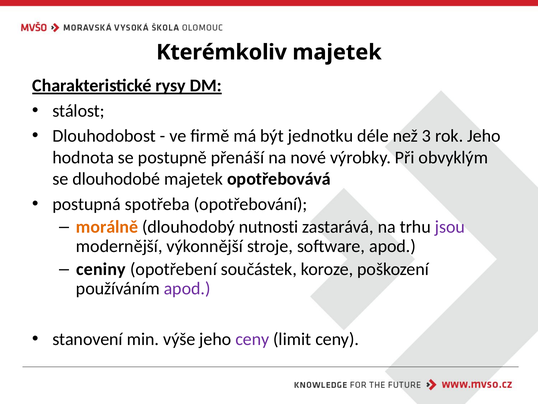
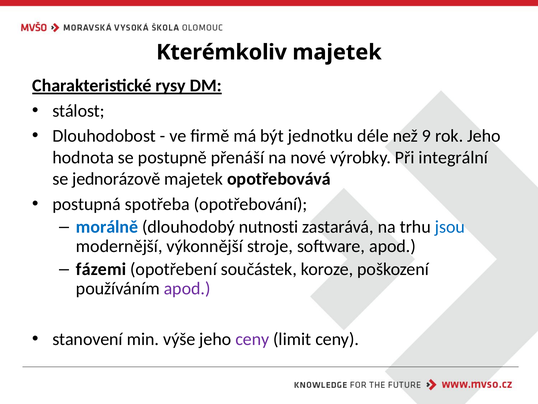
3: 3 -> 9
obvyklým: obvyklým -> integrální
dlouhodobé: dlouhodobé -> jednorázově
morálně colour: orange -> blue
jsou colour: purple -> blue
ceniny: ceniny -> fázemi
